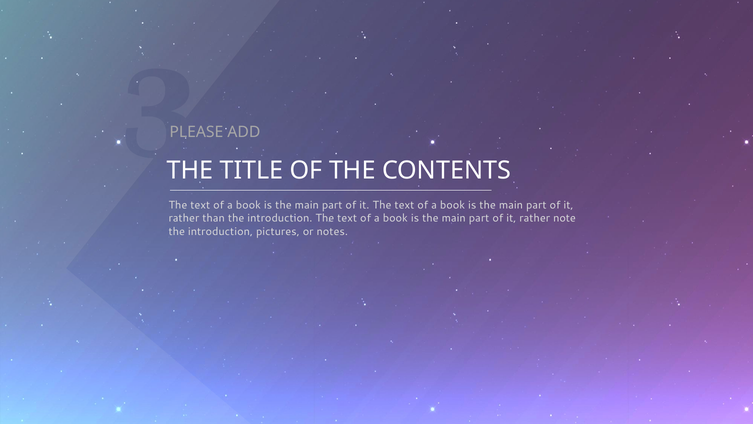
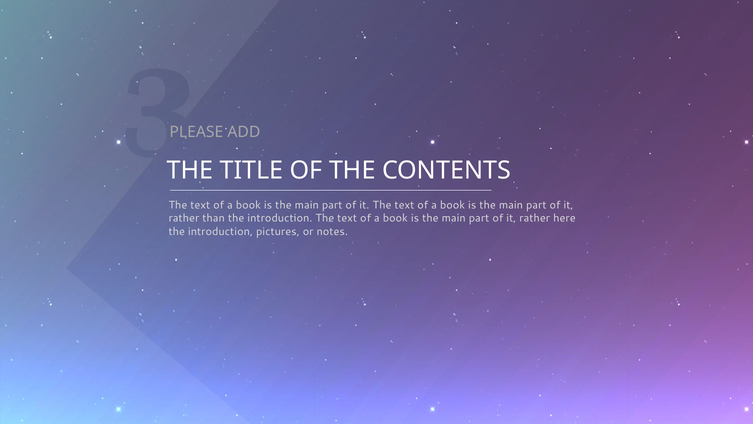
note: note -> here
